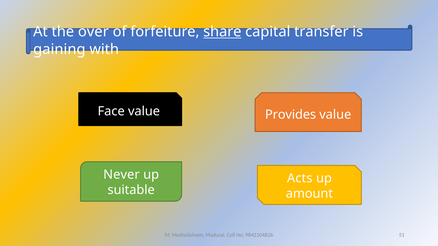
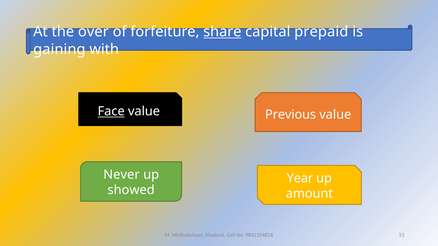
transfer: transfer -> prepaid
Face underline: none -> present
Provides: Provides -> Previous
Acts: Acts -> Year
suitable: suitable -> showed
